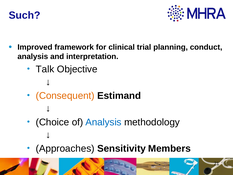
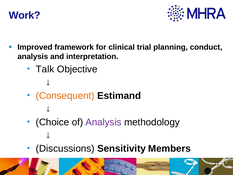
Such: Such -> Work
Analysis at (103, 122) colour: blue -> purple
Approaches: Approaches -> Discussions
